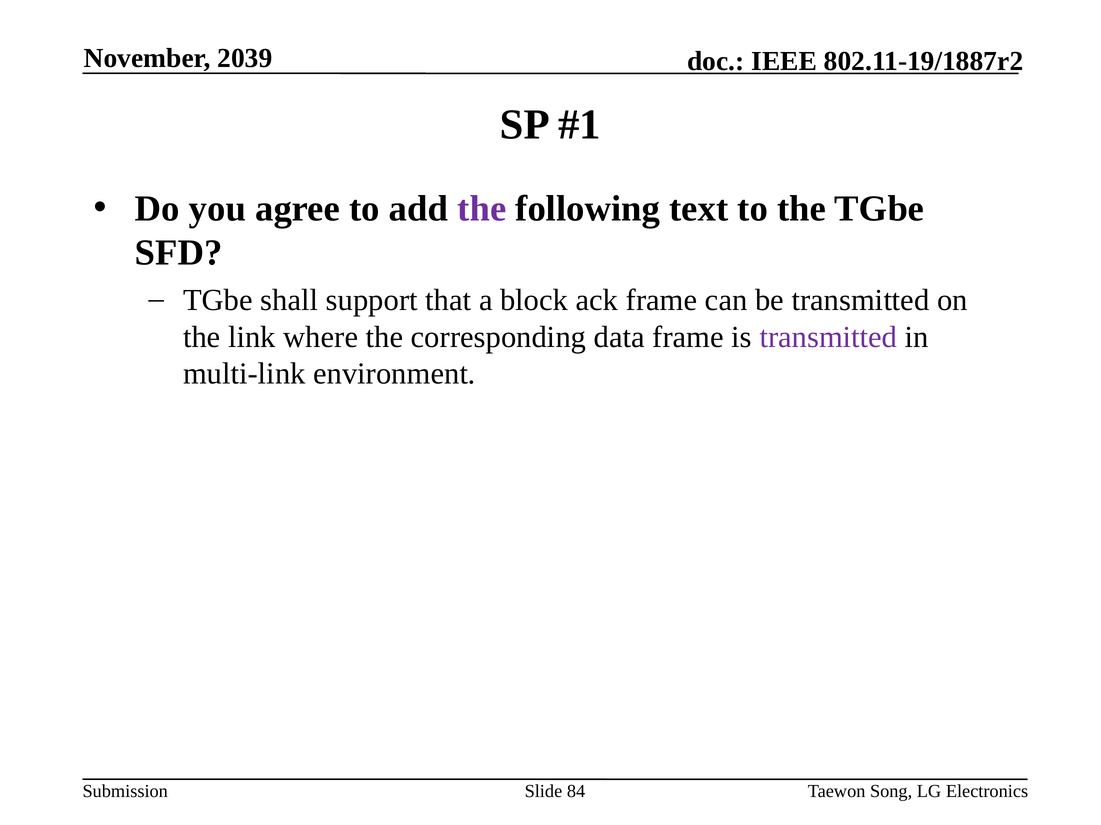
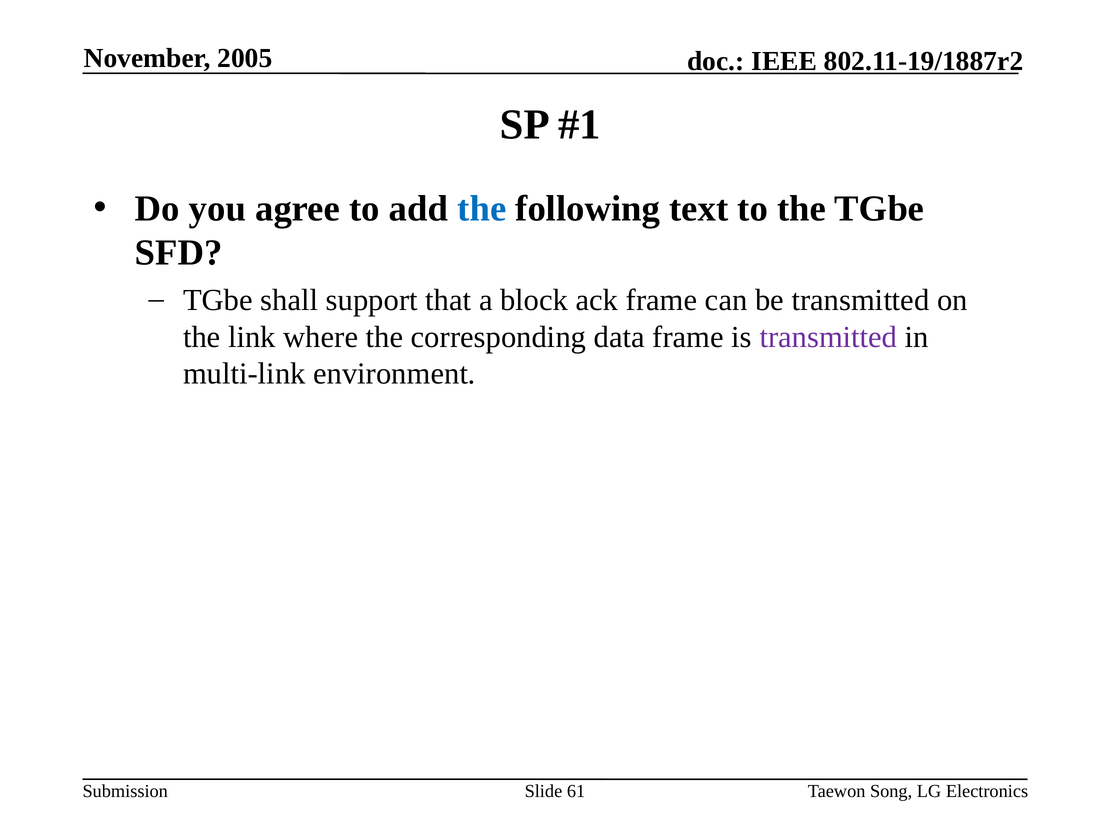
2039: 2039 -> 2005
the at (482, 209) colour: purple -> blue
84: 84 -> 61
